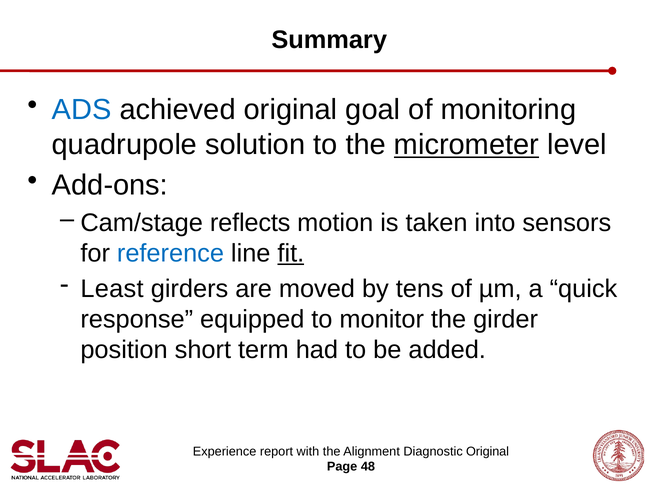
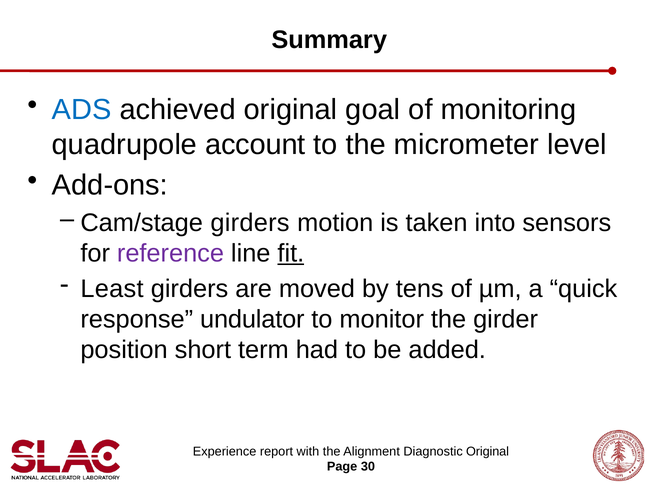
solution: solution -> account
micrometer underline: present -> none
Cam/stage reflects: reflects -> girders
reference colour: blue -> purple
equipped: equipped -> undulator
48: 48 -> 30
